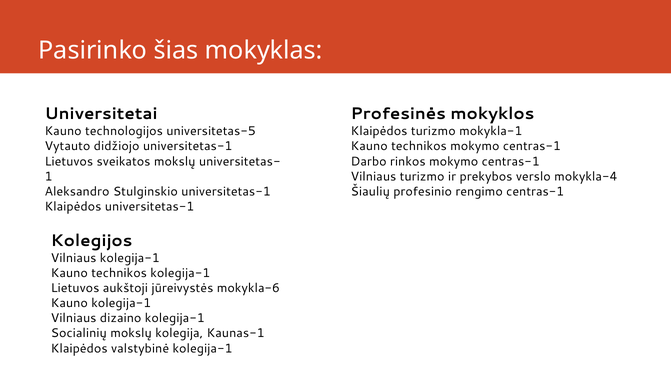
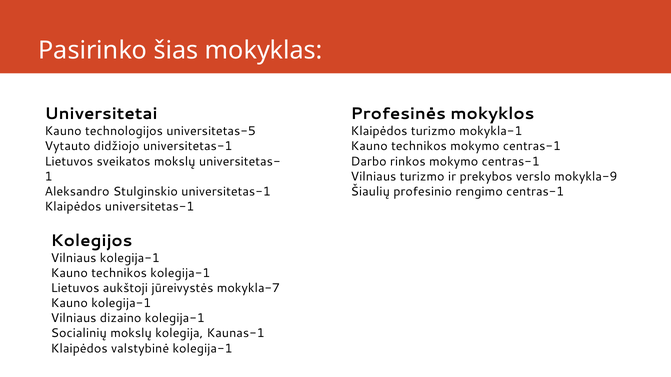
mokykla-4: mokykla-4 -> mokykla-9
mokykla-6: mokykla-6 -> mokykla-7
